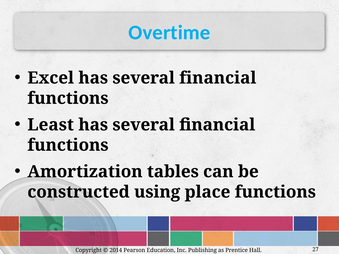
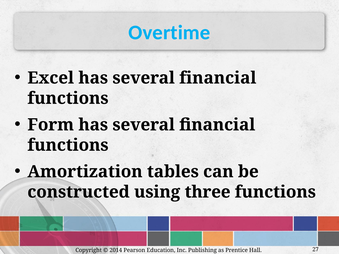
Least: Least -> Form
place: place -> three
